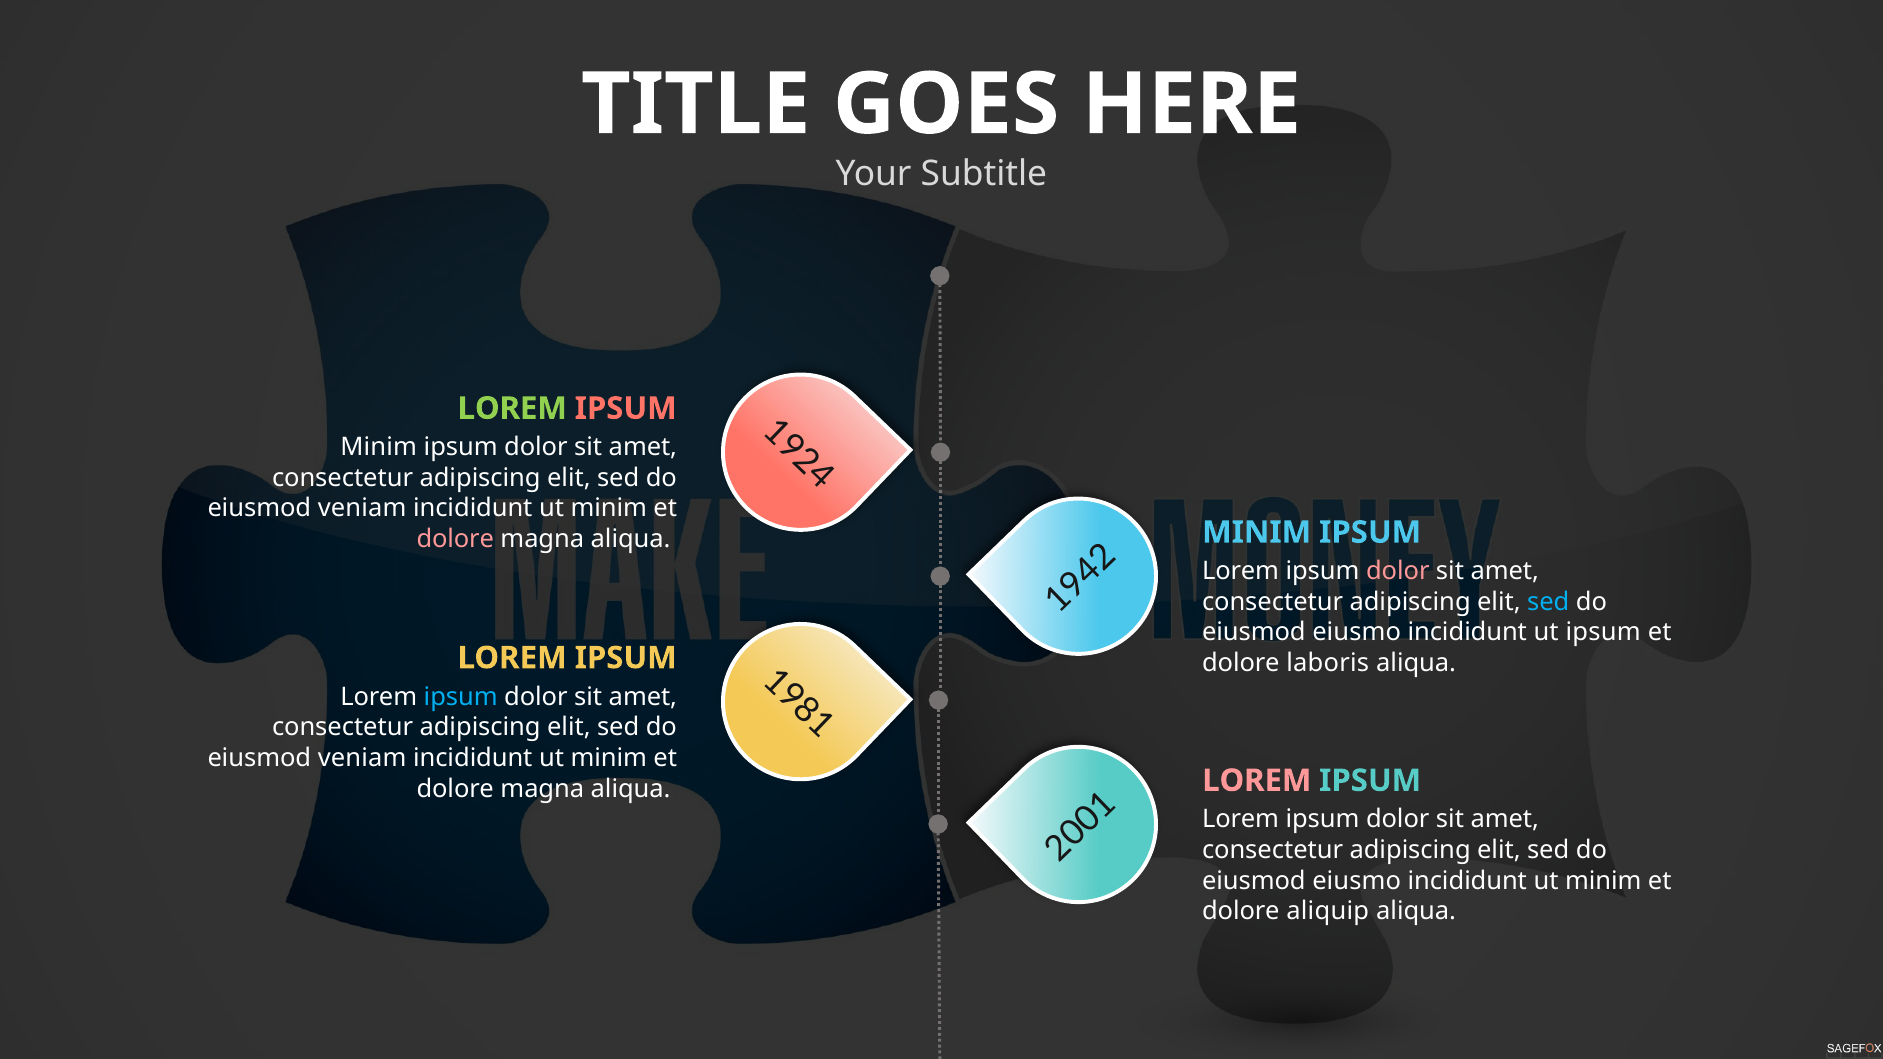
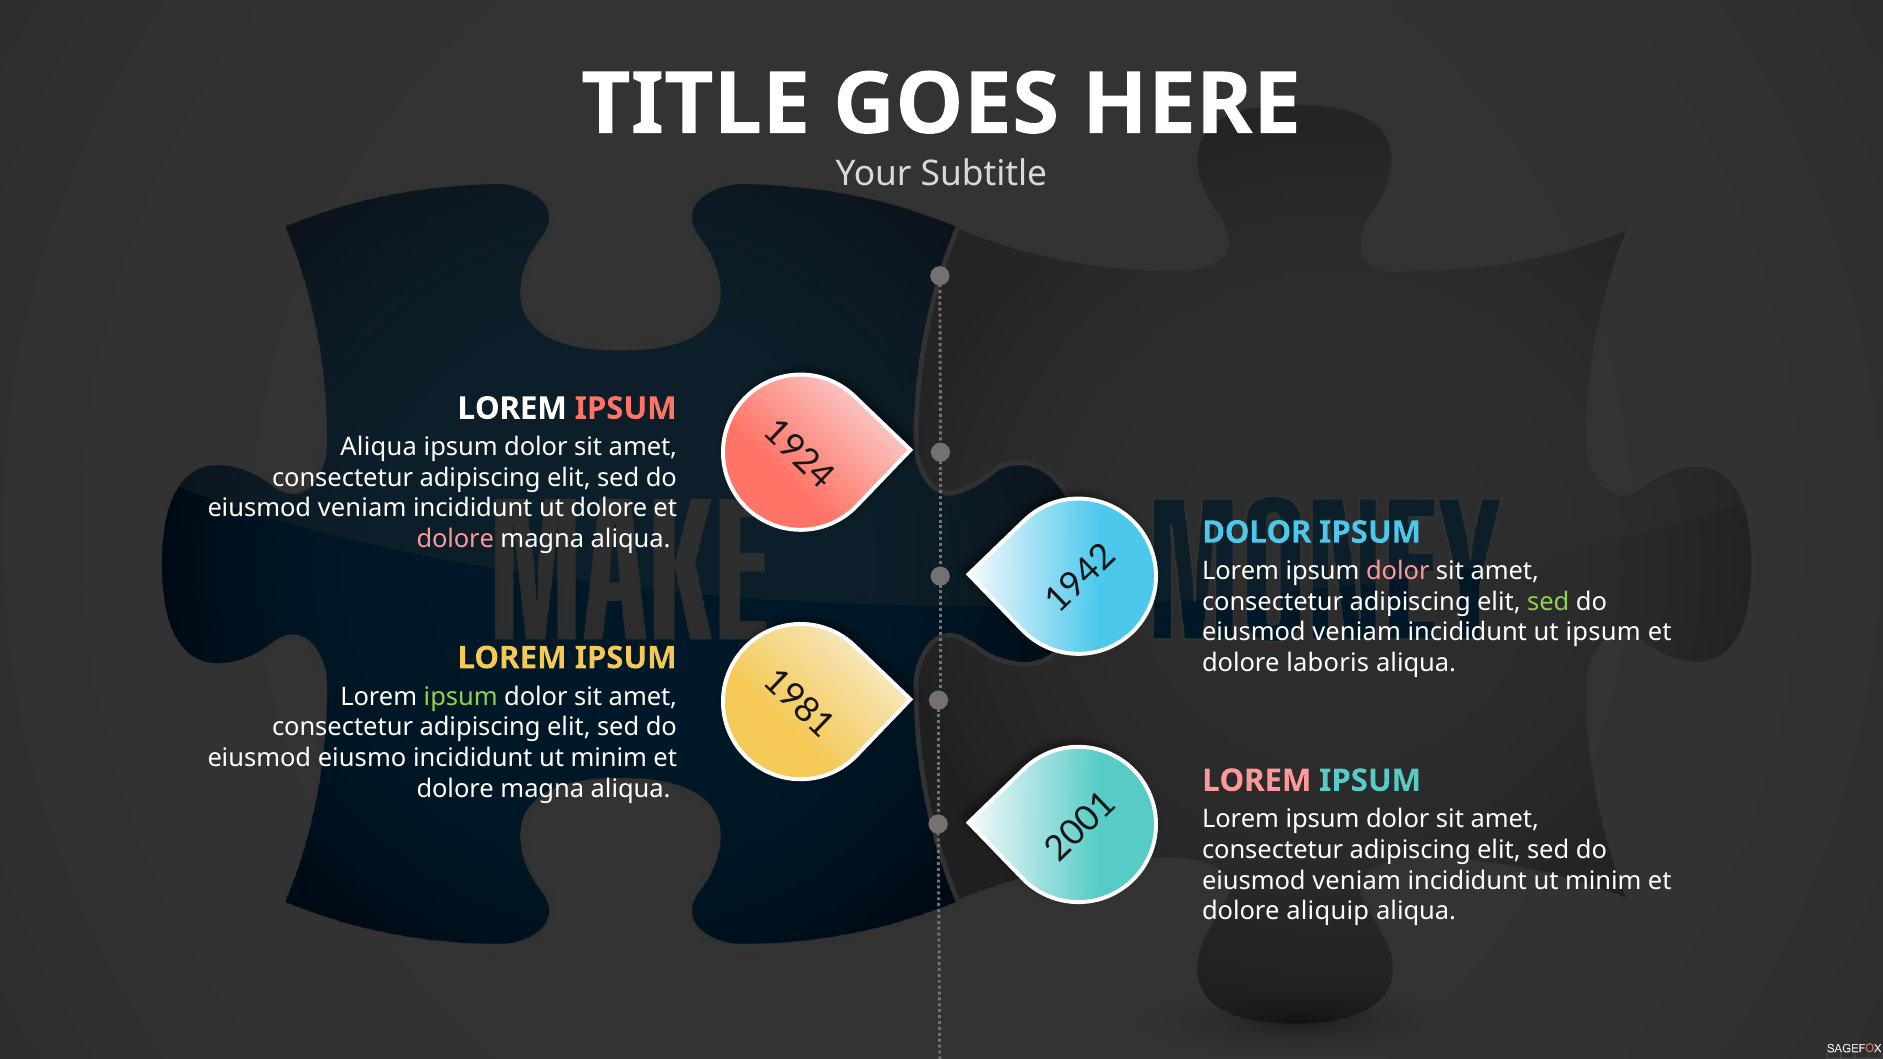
LOREM at (512, 408) colour: light green -> white
Minim at (379, 447): Minim -> Aliqua
minim at (609, 509): minim -> dolore
MINIM at (1257, 532): MINIM -> DOLOR
sed at (1548, 602) colour: light blue -> light green
eiusmo at (1357, 633): eiusmo -> veniam
ipsum at (461, 697) colour: light blue -> light green
veniam at (362, 758): veniam -> eiusmo
eiusmo at (1357, 881): eiusmo -> veniam
